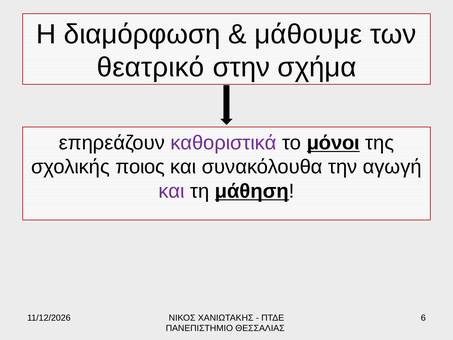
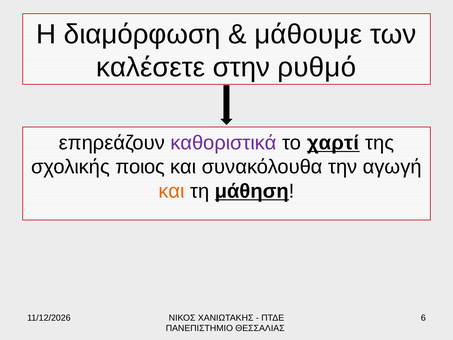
θεατρικό: θεατρικό -> καλέσετε
σχήμα: σχήμα -> ρυθμό
μόνοι: μόνοι -> χαρτί
και at (172, 191) colour: purple -> orange
